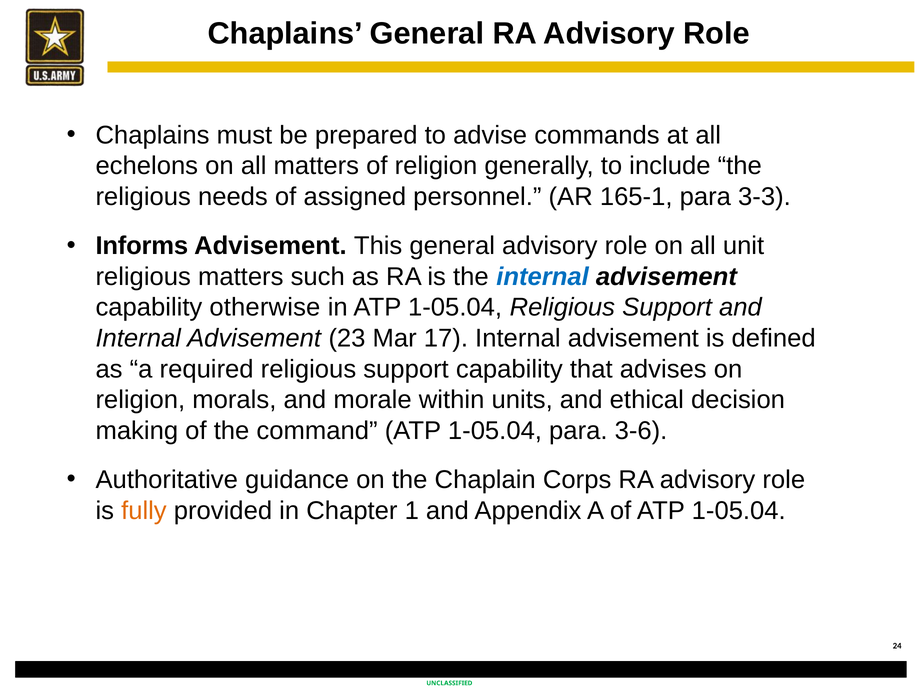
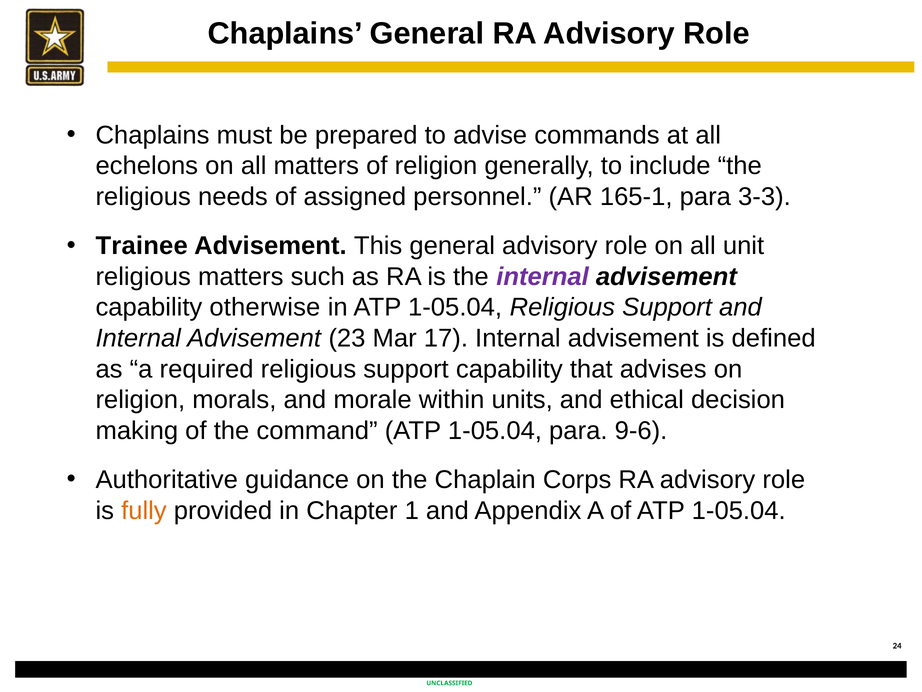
Informs: Informs -> Trainee
internal at (543, 277) colour: blue -> purple
3-6: 3-6 -> 9-6
